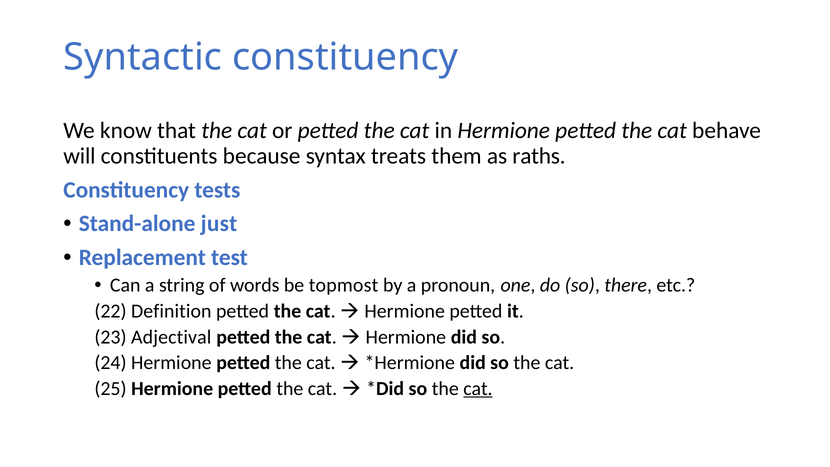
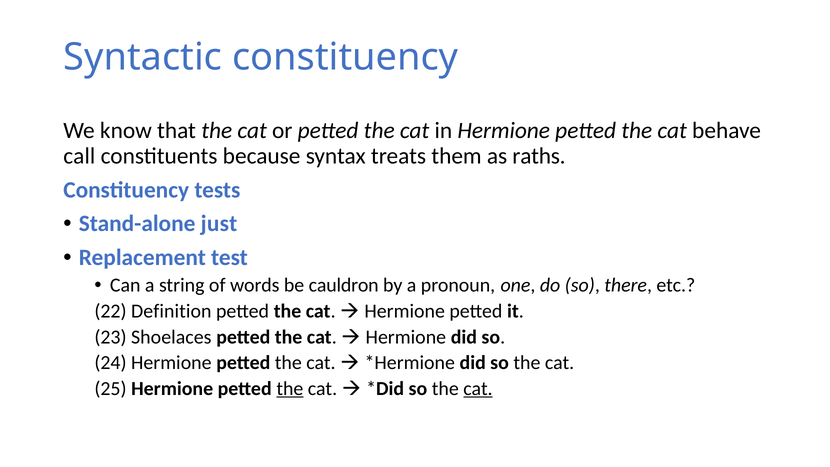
will: will -> call
topmost: topmost -> cauldron
Adjectival: Adjectival -> Shoelaces
the at (290, 388) underline: none -> present
